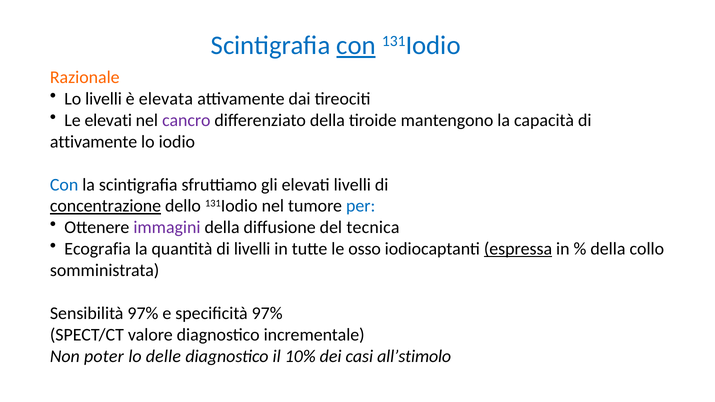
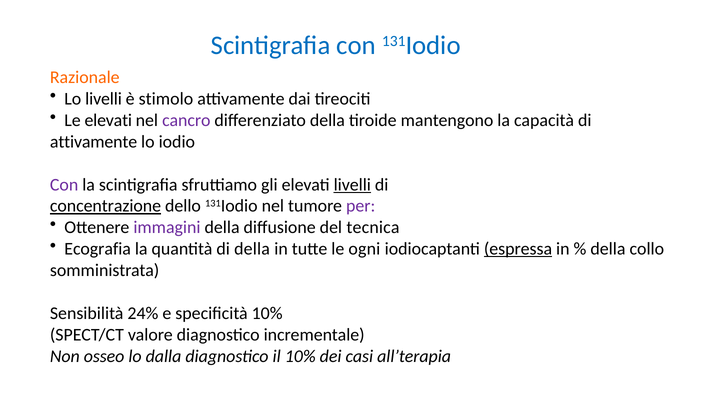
con at (356, 46) underline: present -> none
elevata: elevata -> stimolo
Con at (64, 185) colour: blue -> purple
livelli at (352, 185) underline: none -> present
per colour: blue -> purple
di livelli: livelli -> della
osso: osso -> ogni
Sensibilità 97%: 97% -> 24%
specificità 97%: 97% -> 10%
poter: poter -> osseo
delle: delle -> dalla
all’stimolo: all’stimolo -> all’terapia
